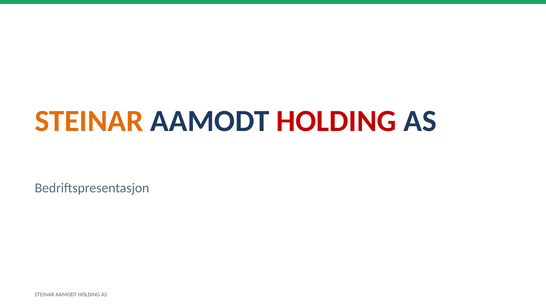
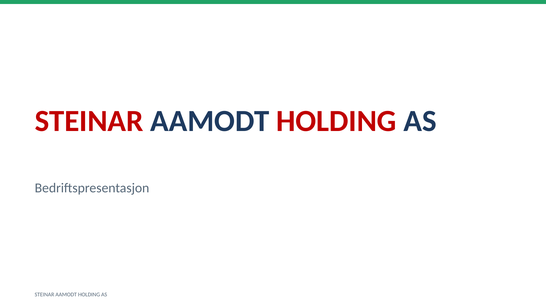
STEINAR at (89, 121) colour: orange -> red
